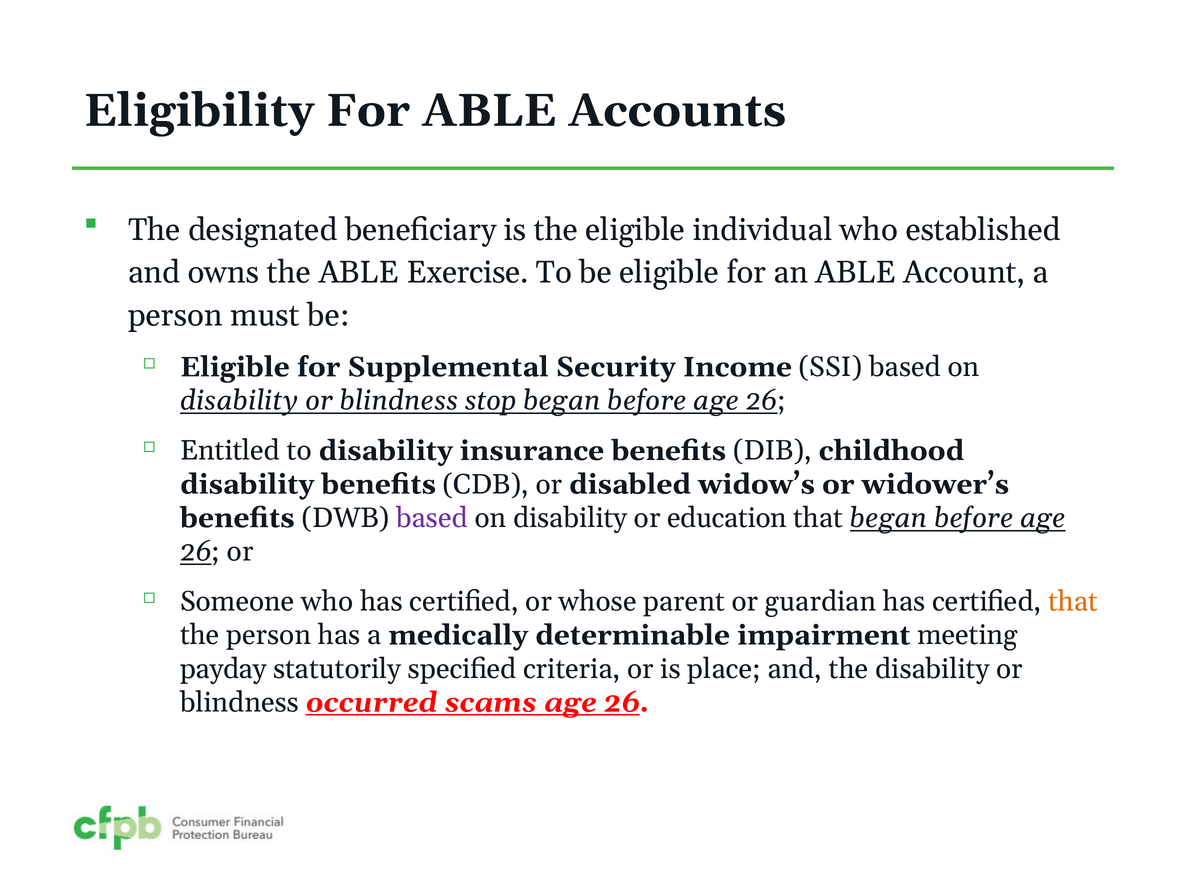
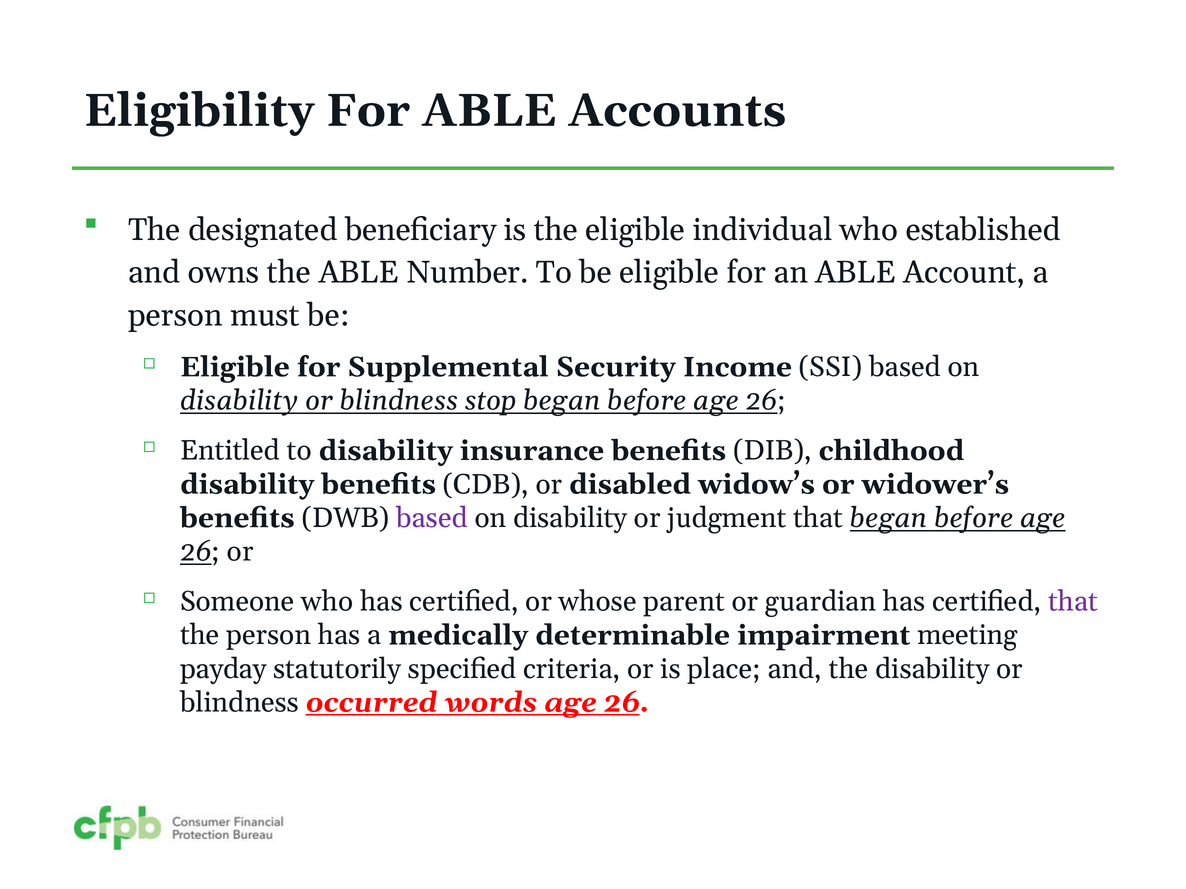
Exercise: Exercise -> Number
education: education -> judgment
that at (1073, 602) colour: orange -> purple
scams: scams -> words
